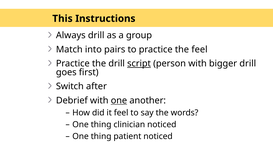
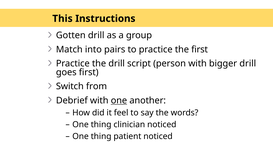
Always: Always -> Gotten
the feel: feel -> first
script underline: present -> none
after: after -> from
